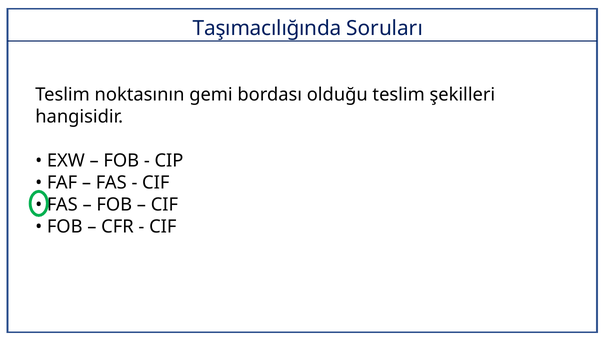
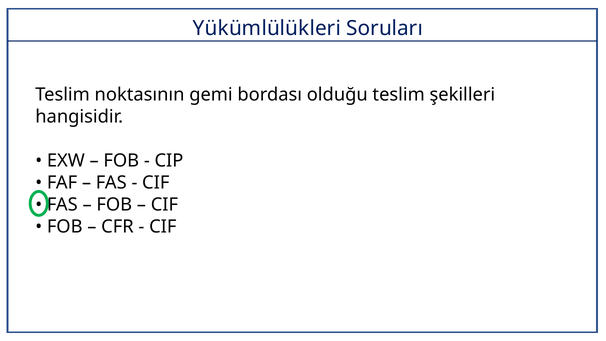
Taşımacılığında: Taşımacılığında -> Yükümlülükleri
